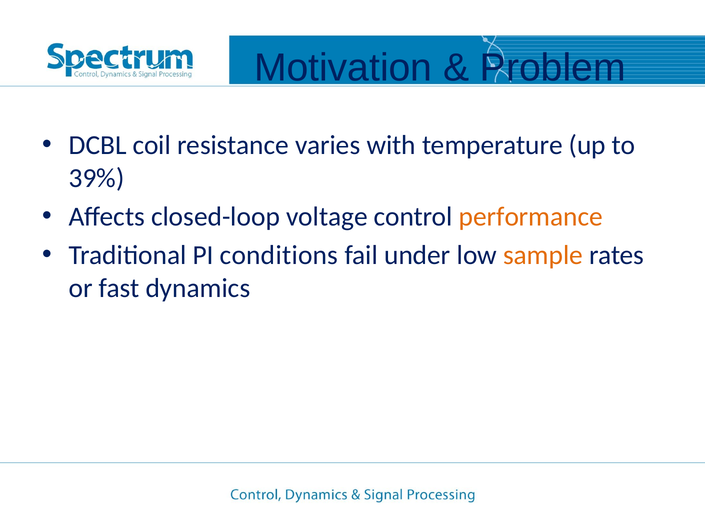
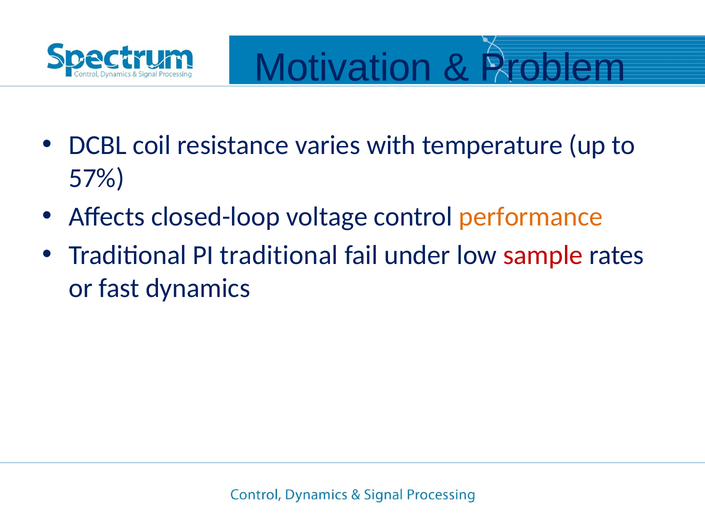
39%: 39% -> 57%
PI conditions: conditions -> traditional
sample colour: orange -> red
